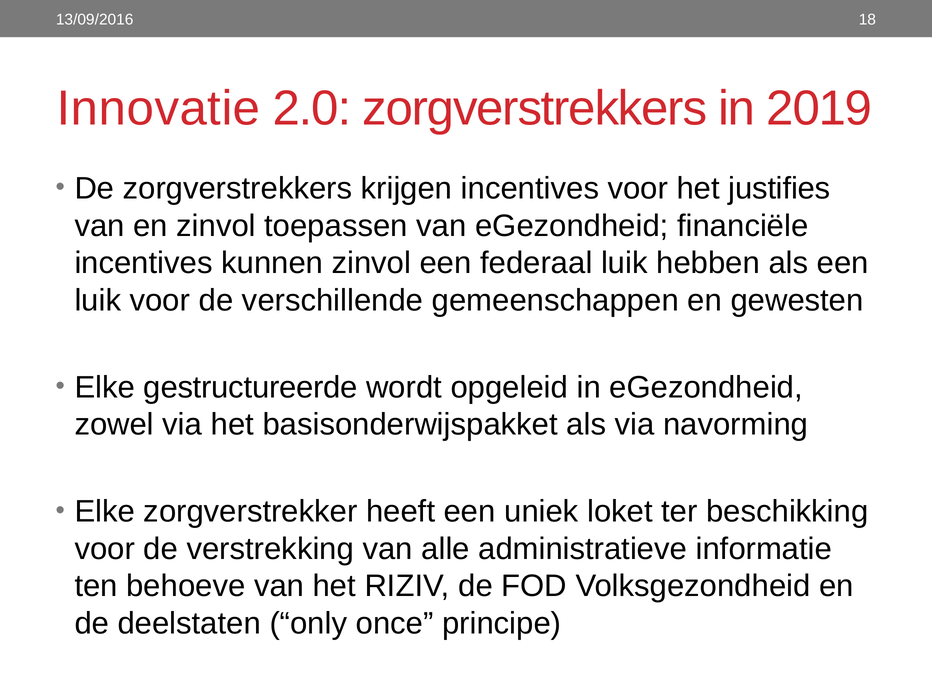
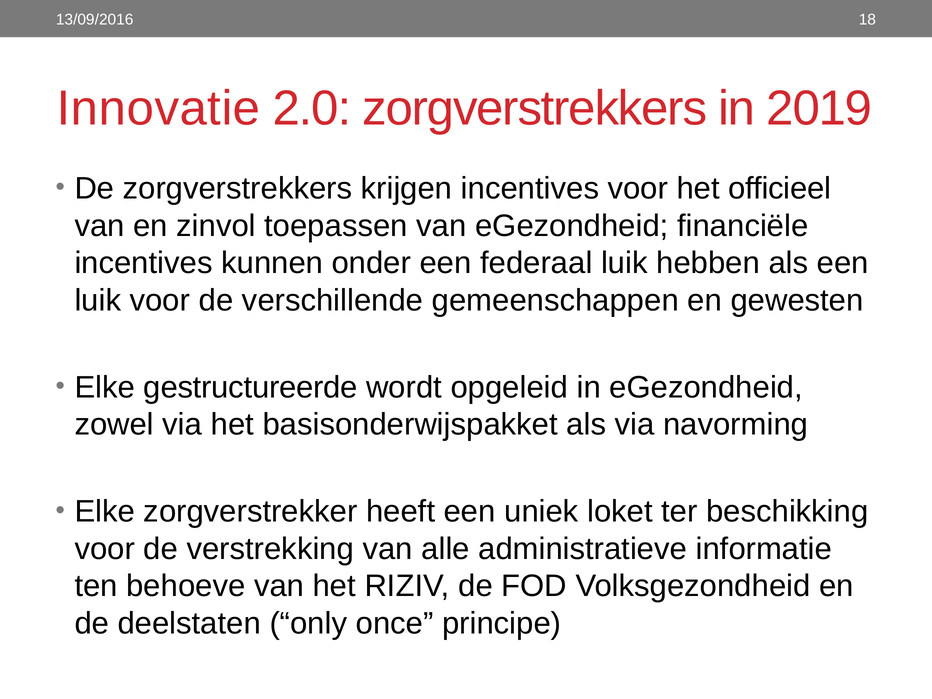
justifies: justifies -> officieel
kunnen zinvol: zinvol -> onder
